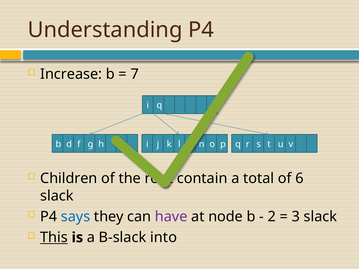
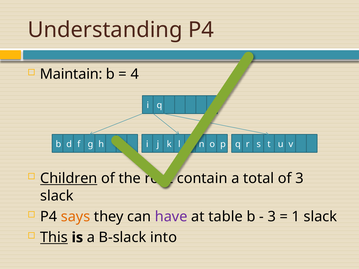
Increase: Increase -> Maintain
7: 7 -> 4
Children underline: none -> present
of 6: 6 -> 3
says colour: blue -> orange
node: node -> table
2 at (272, 217): 2 -> 3
3: 3 -> 1
